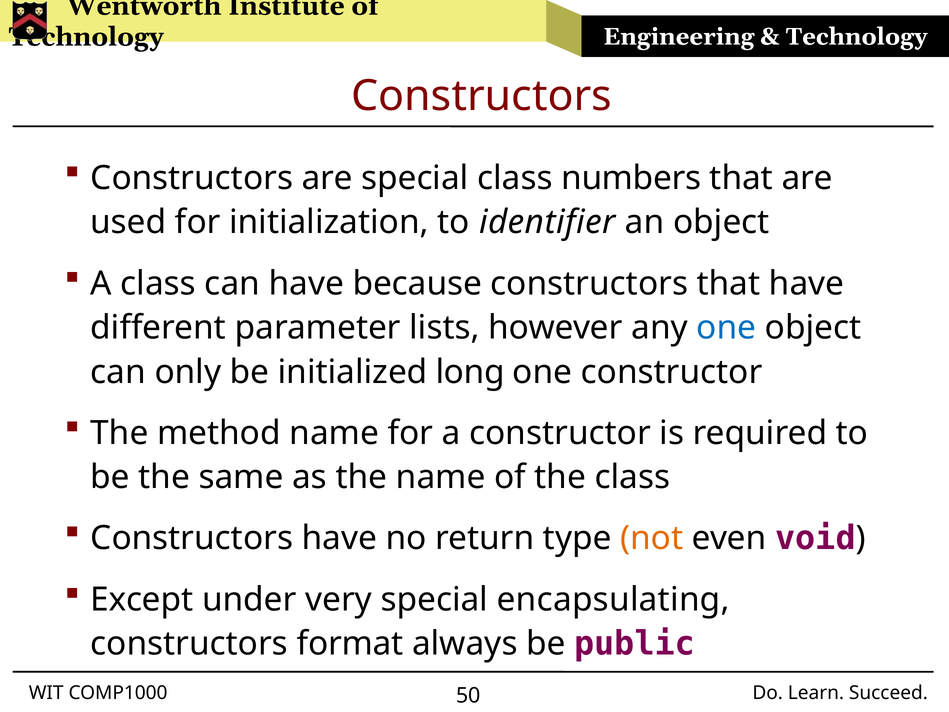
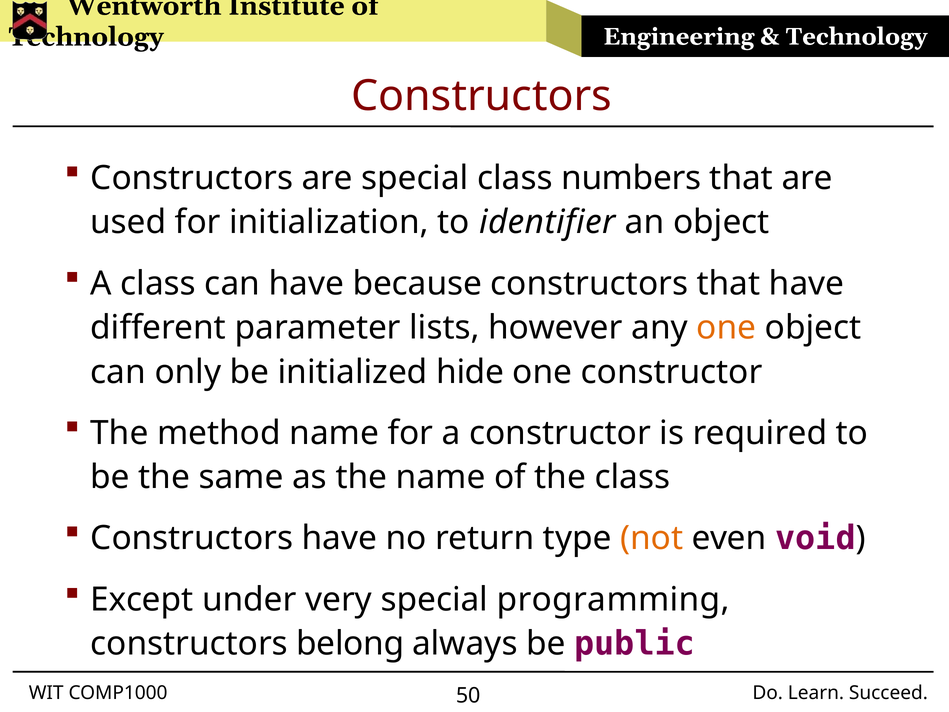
one at (726, 328) colour: blue -> orange
long: long -> hide
encapsulating: encapsulating -> programming
format: format -> belong
